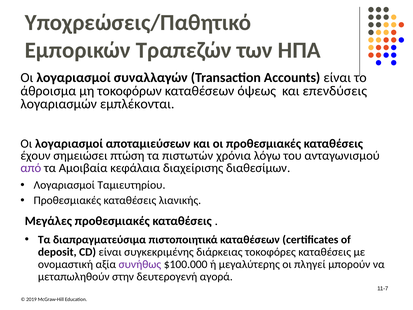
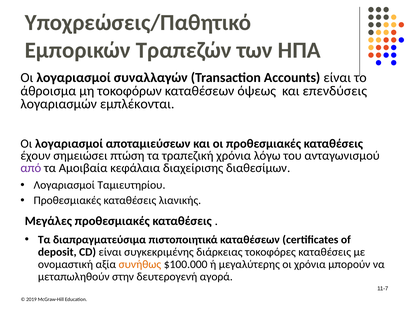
πιστωτών: πιστωτών -> τραπεζική
συνήθως colour: purple -> orange
οι πληγεί: πληγεί -> χρόνια
